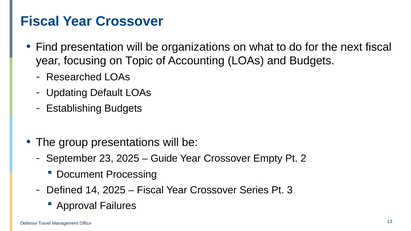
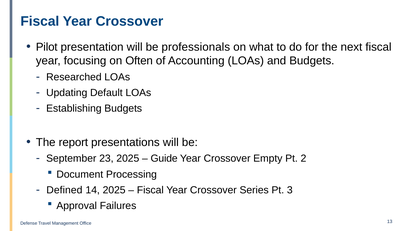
Find: Find -> Pilot
organizations: organizations -> professionals
Topic: Topic -> Often
group: group -> report
